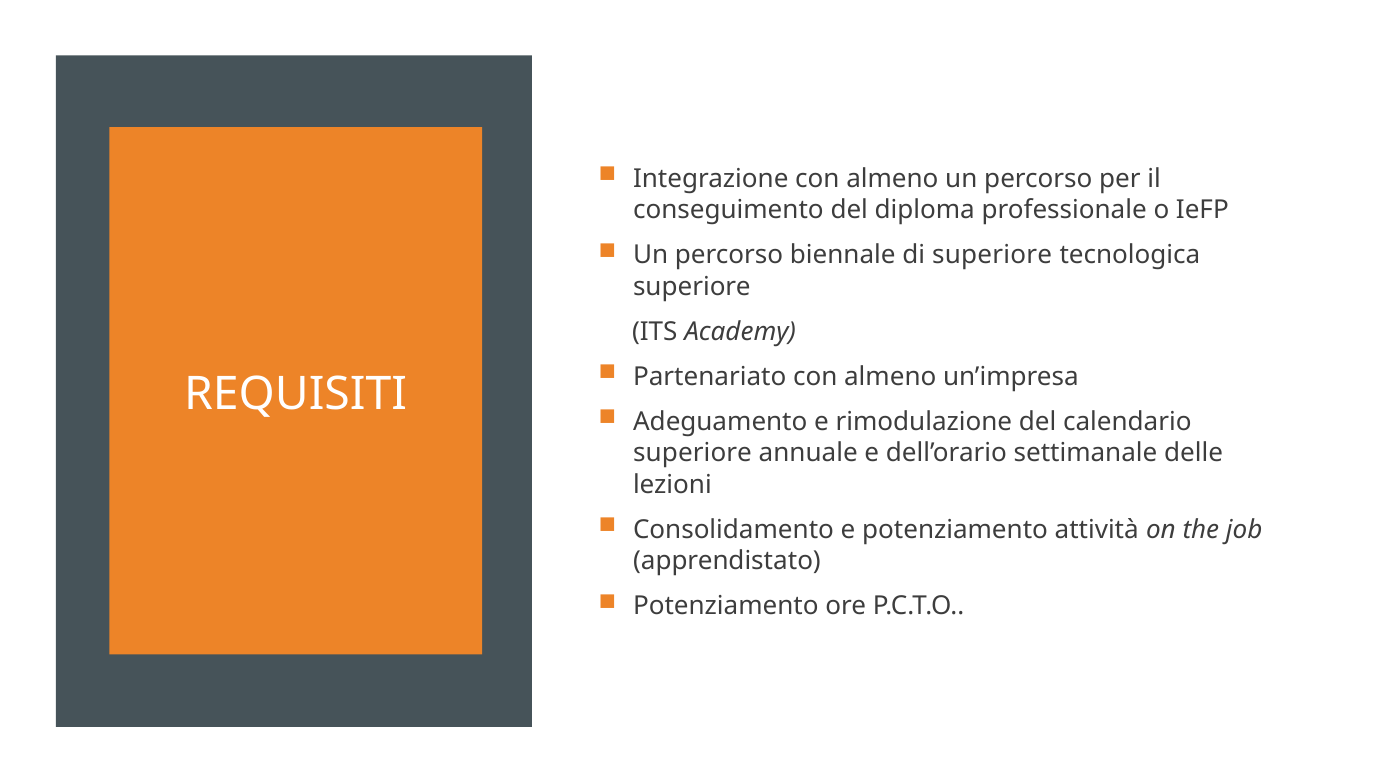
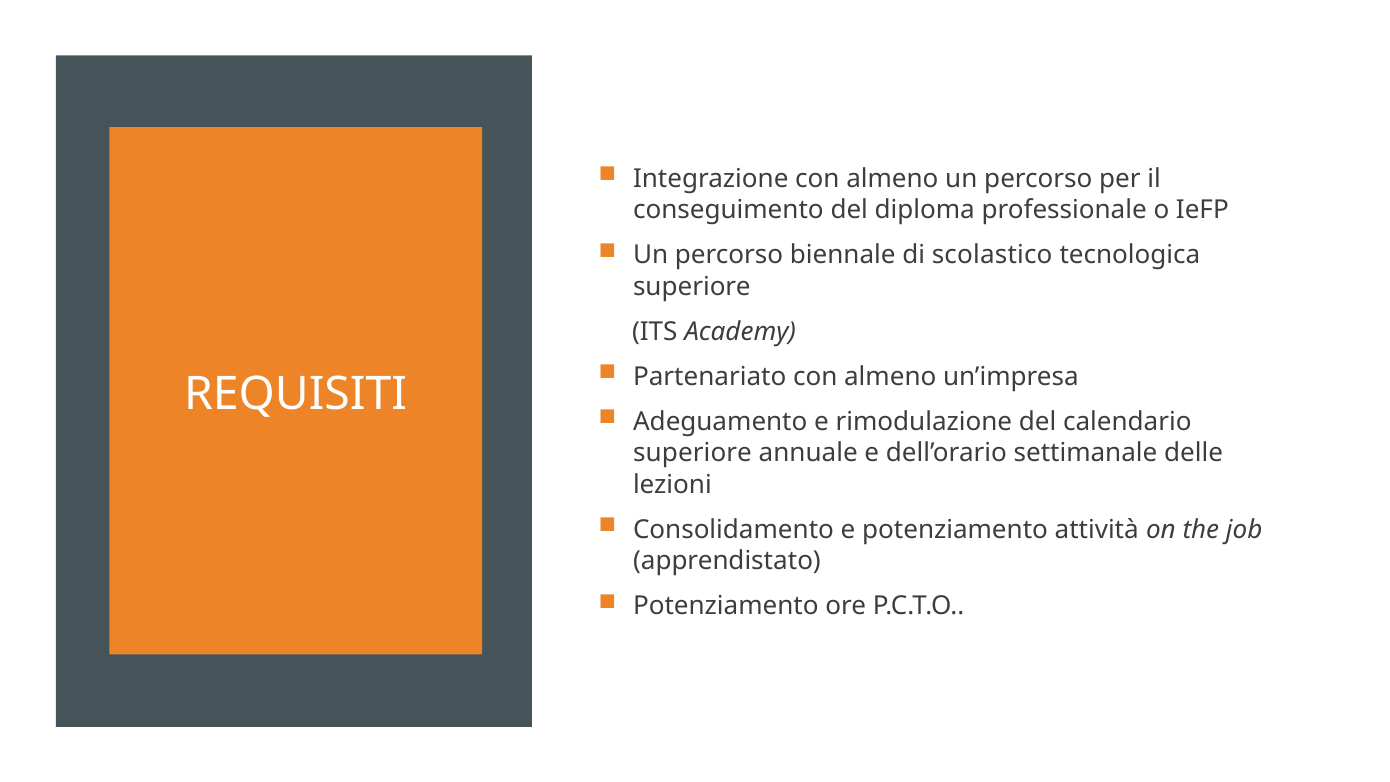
di superiore: superiore -> scolastico
